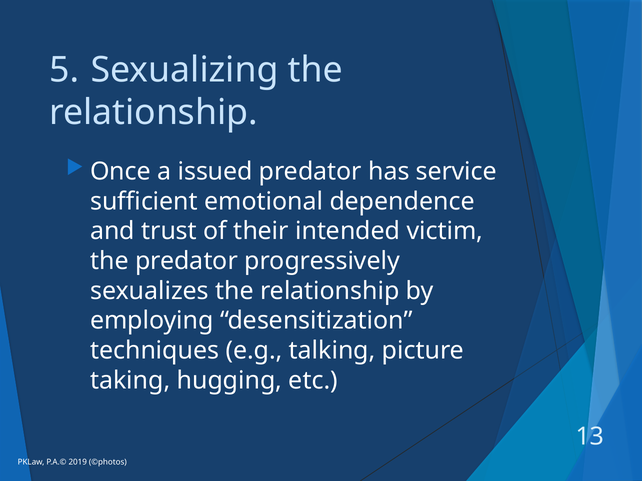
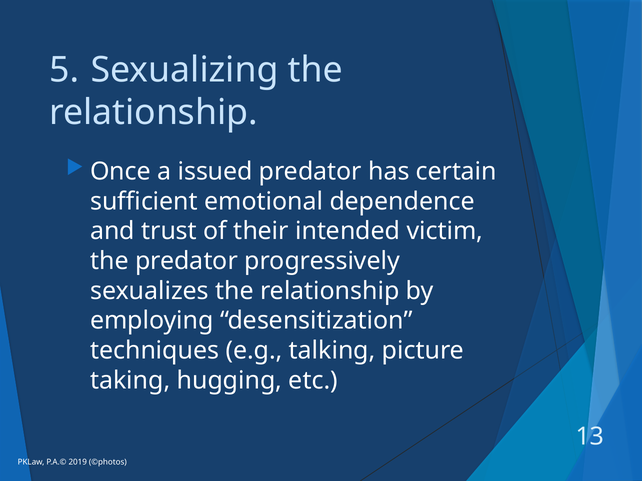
service: service -> certain
